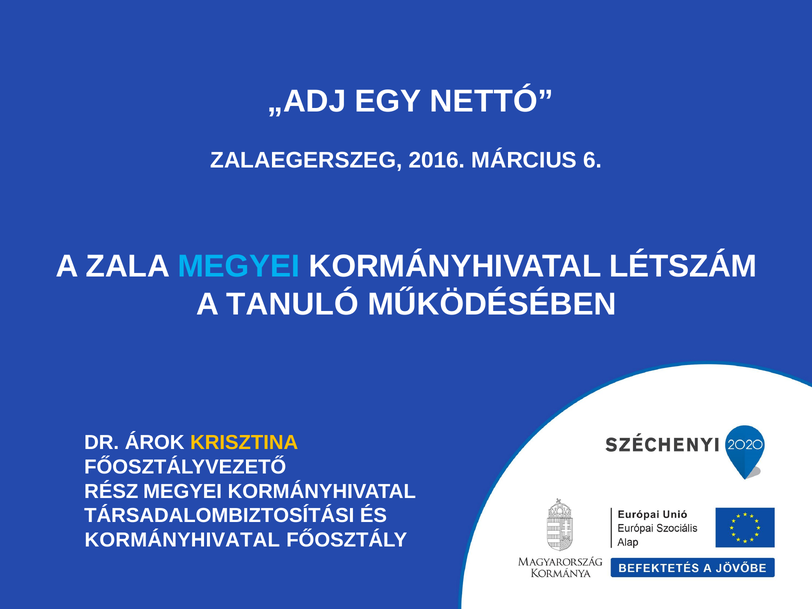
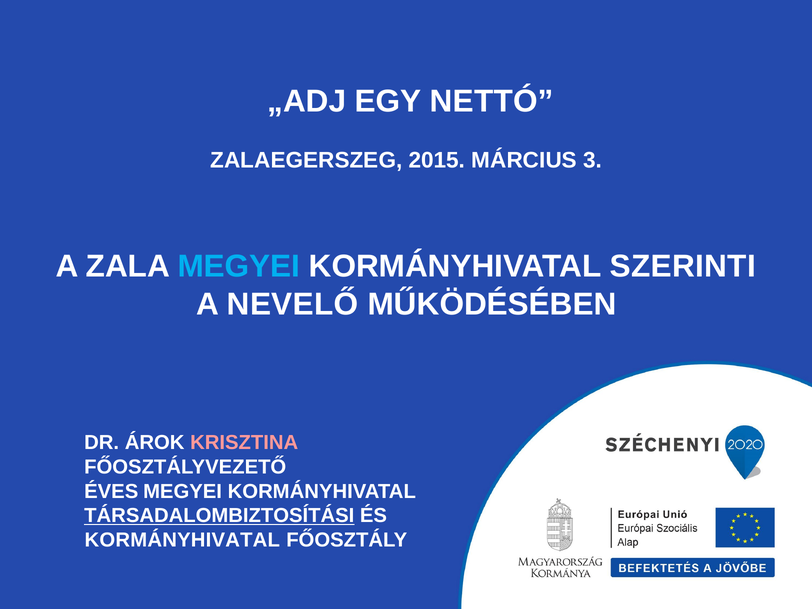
2016: 2016 -> 2015
6: 6 -> 3
LÉTSZÁM: LÉTSZÁM -> SZERINTI
TANULÓ: TANULÓ -> NEVELŐ
KRISZTINA colour: yellow -> pink
RÉSZ: RÉSZ -> ÉVES
TÁRSADALOMBIZTOSÍTÁSI underline: none -> present
